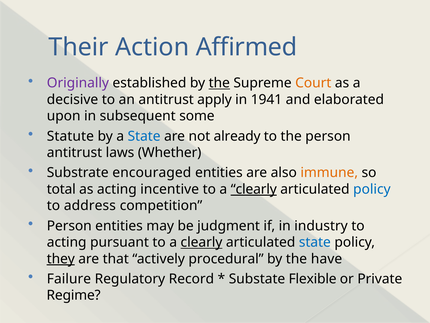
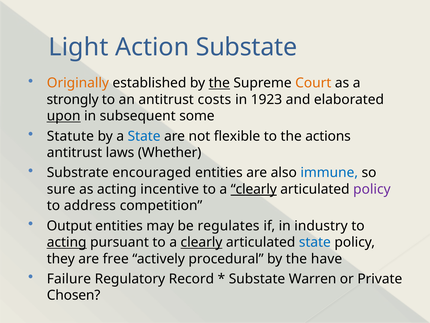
Their: Their -> Light
Action Affirmed: Affirmed -> Substate
Originally colour: purple -> orange
decisive: decisive -> strongly
apply: apply -> costs
1941: 1941 -> 1923
upon underline: none -> present
already: already -> flexible
the person: person -> actions
immune colour: orange -> blue
total: total -> sure
policy at (372, 189) colour: blue -> purple
Person at (69, 226): Person -> Output
judgment: judgment -> regulates
acting at (67, 242) underline: none -> present
they underline: present -> none
that: that -> free
Flexible: Flexible -> Warren
Regime: Regime -> Chosen
